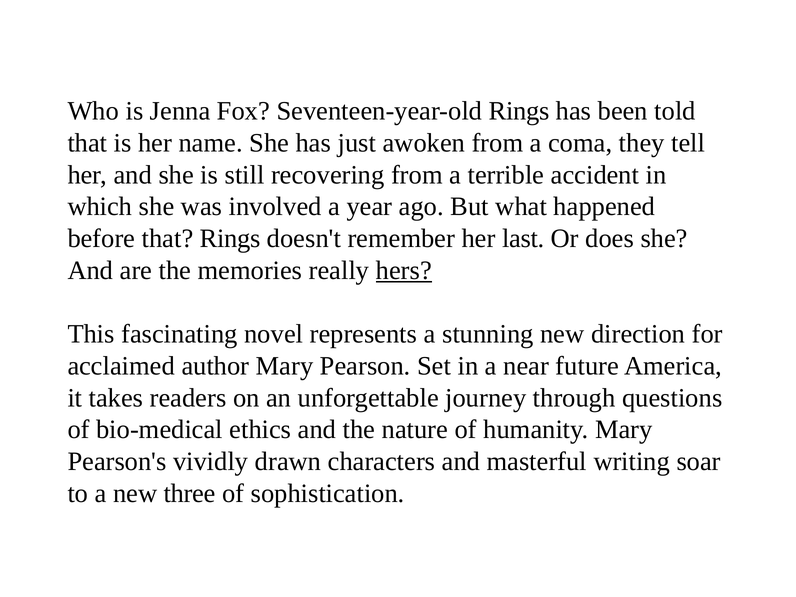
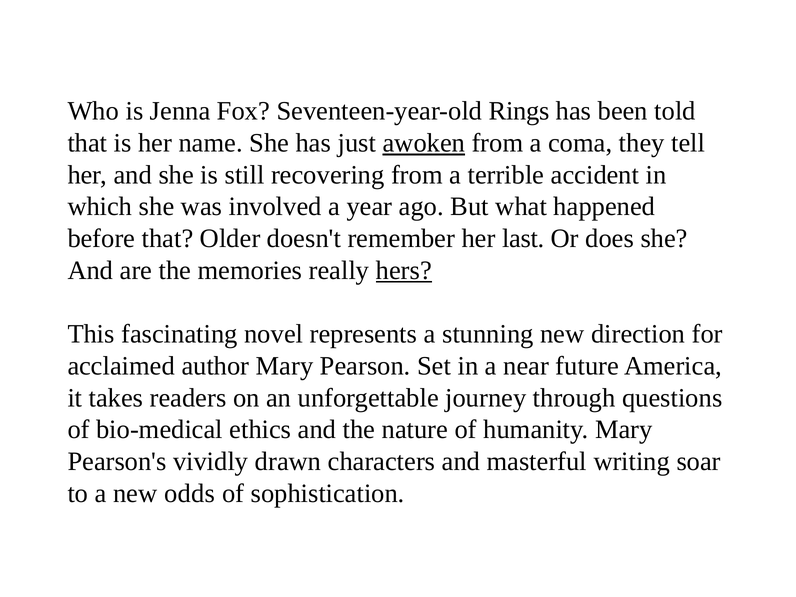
awoken underline: none -> present
that Rings: Rings -> Older
three: three -> odds
